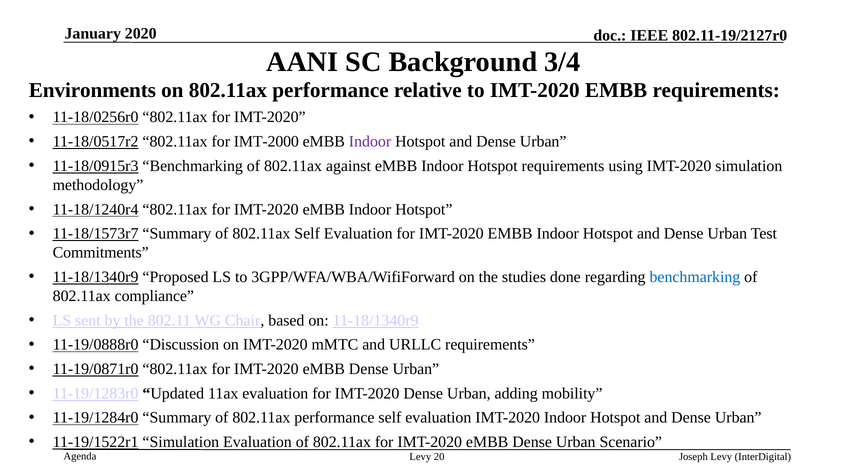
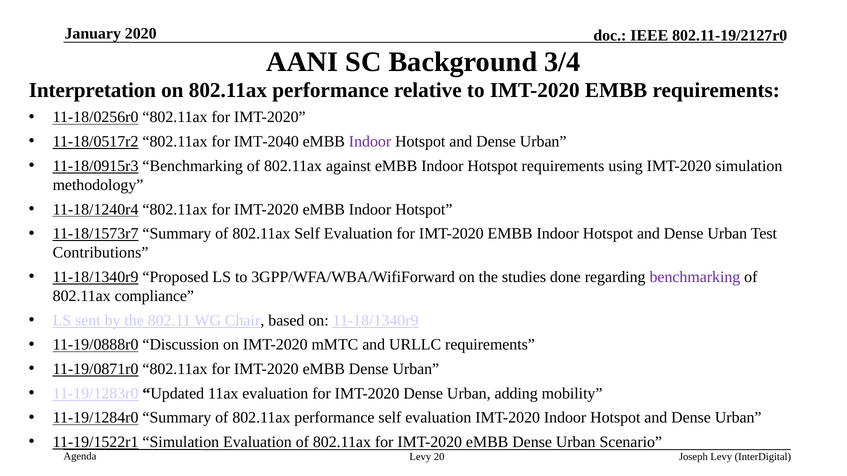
Environments: Environments -> Interpretation
IMT-2000: IMT-2000 -> IMT-2040
Commitments: Commitments -> Contributions
benchmarking at (695, 277) colour: blue -> purple
